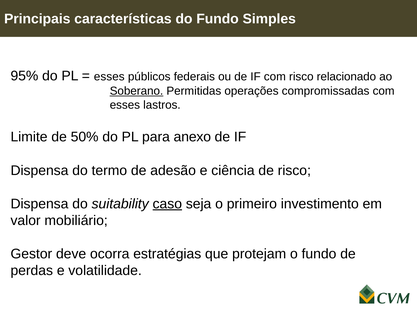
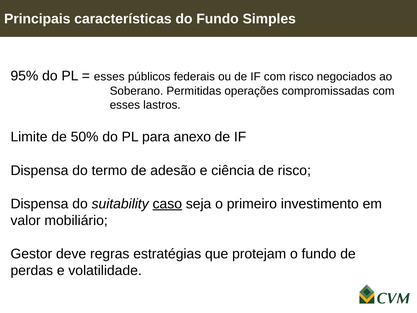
relacionado: relacionado -> negociados
Soberano underline: present -> none
ocorra: ocorra -> regras
